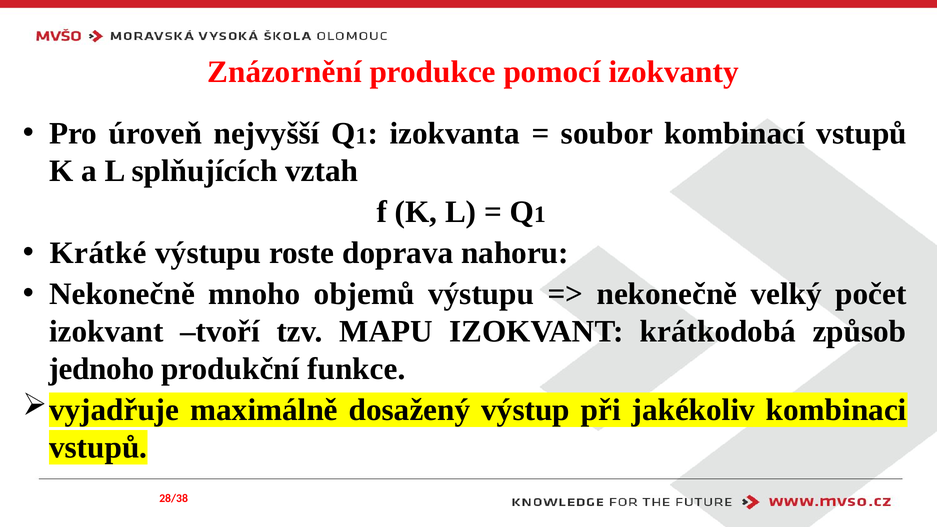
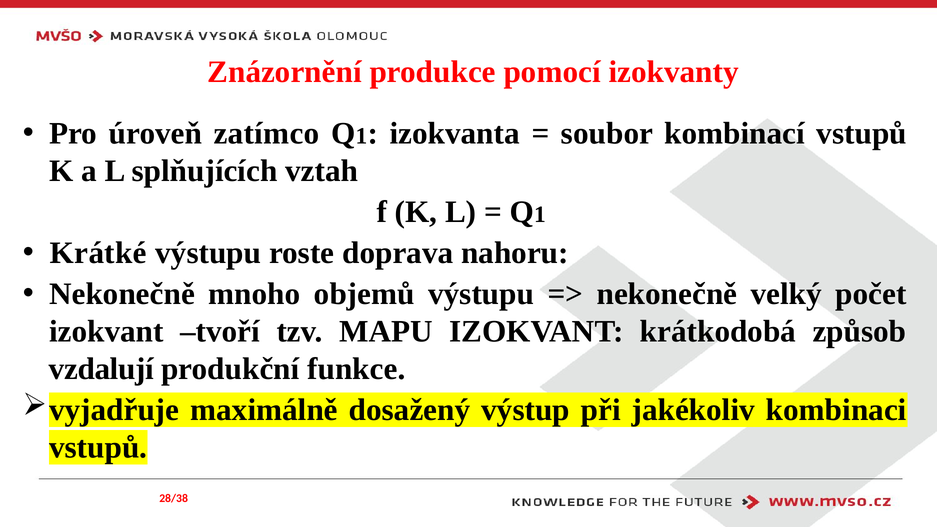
nejvyšší: nejvyšší -> zatímco
jednoho: jednoho -> vzdalují
